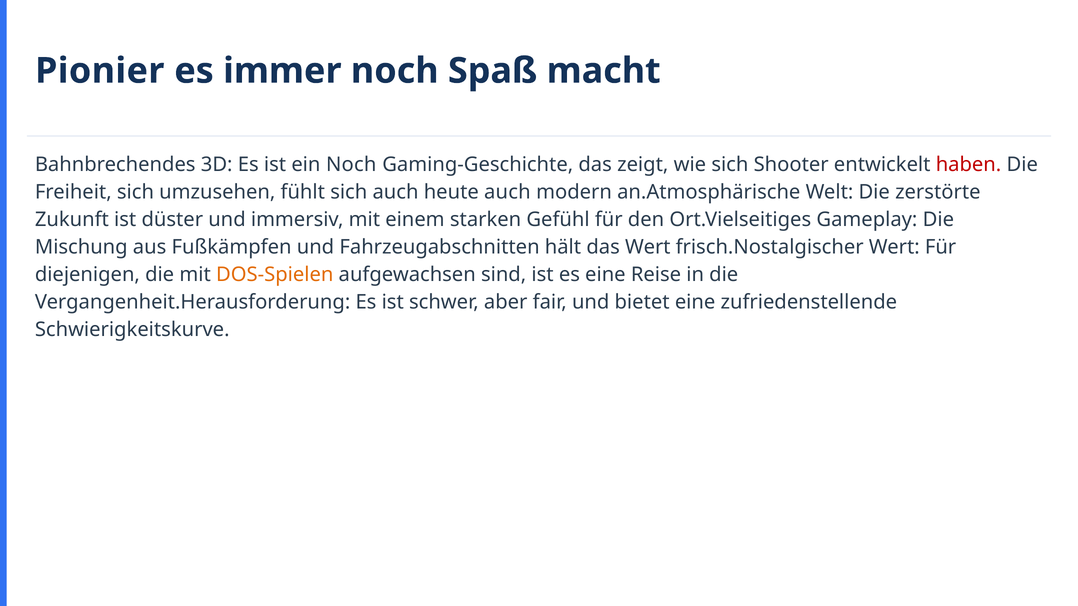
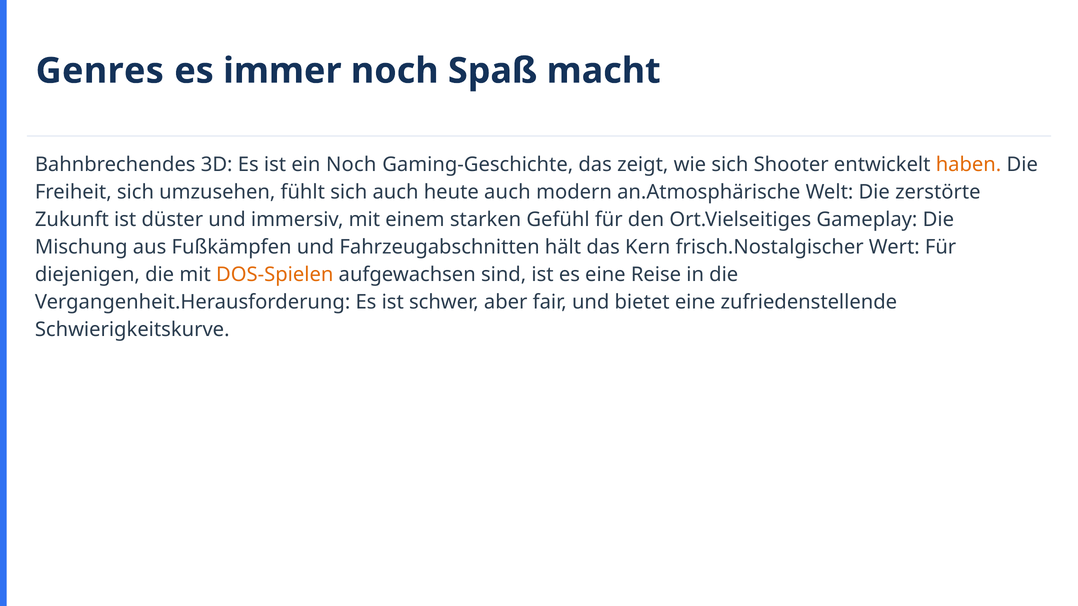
Pionier: Pionier -> Genres
haben colour: red -> orange
das Wert: Wert -> Kern
